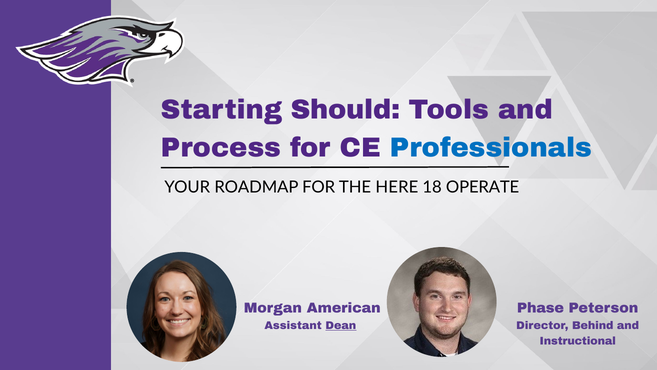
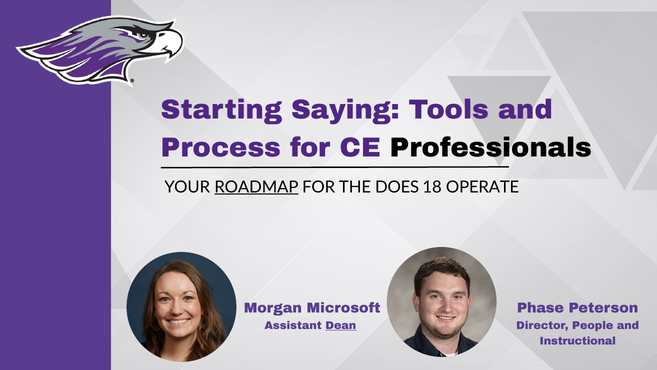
Should: Should -> Saying
Professionals colour: blue -> black
ROADMAP underline: none -> present
HERE: HERE -> DOES
American: American -> Microsoft
Behind: Behind -> People
